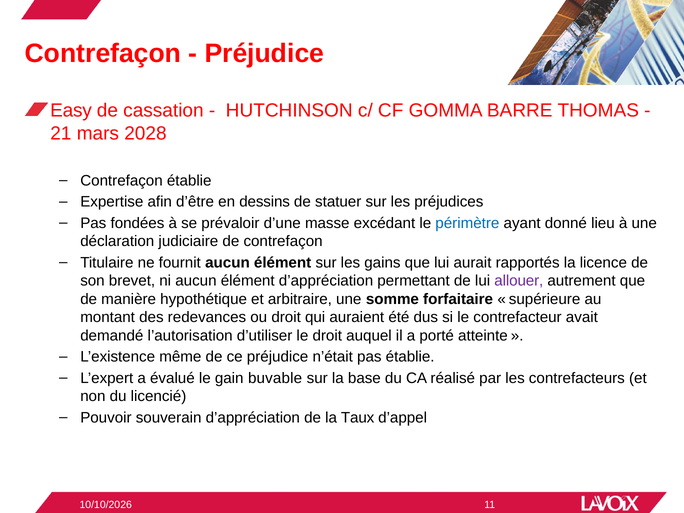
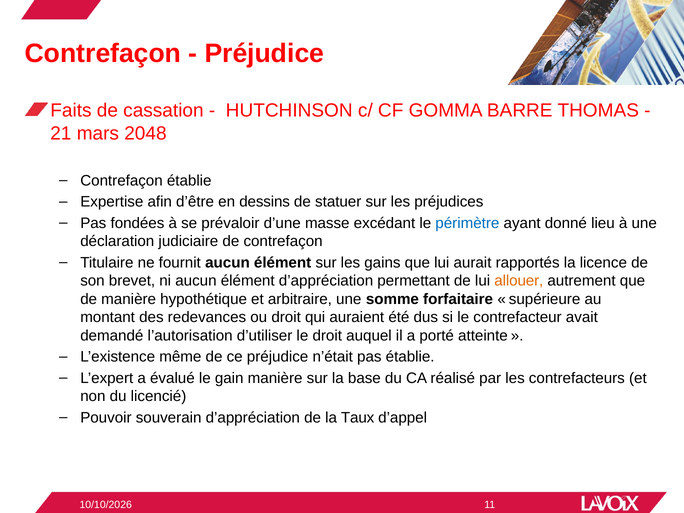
Easy: Easy -> Faits
2028: 2028 -> 2048
allouer colour: purple -> orange
gain buvable: buvable -> manière
